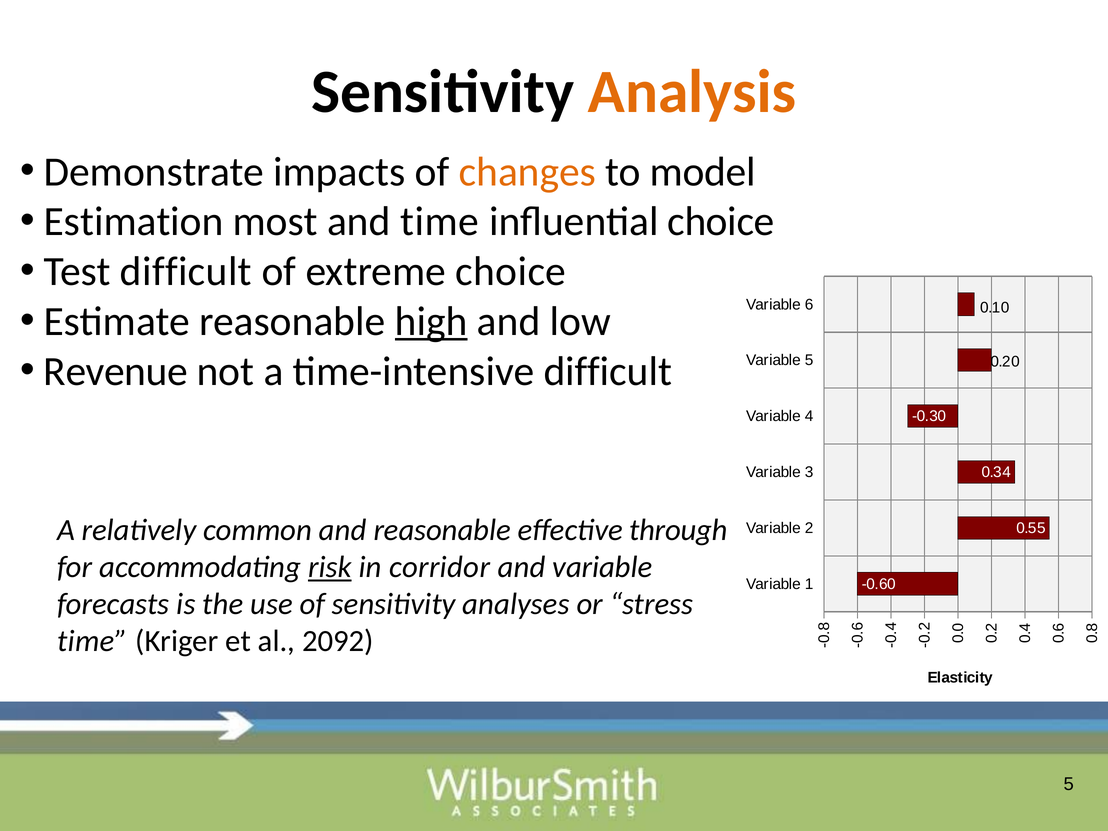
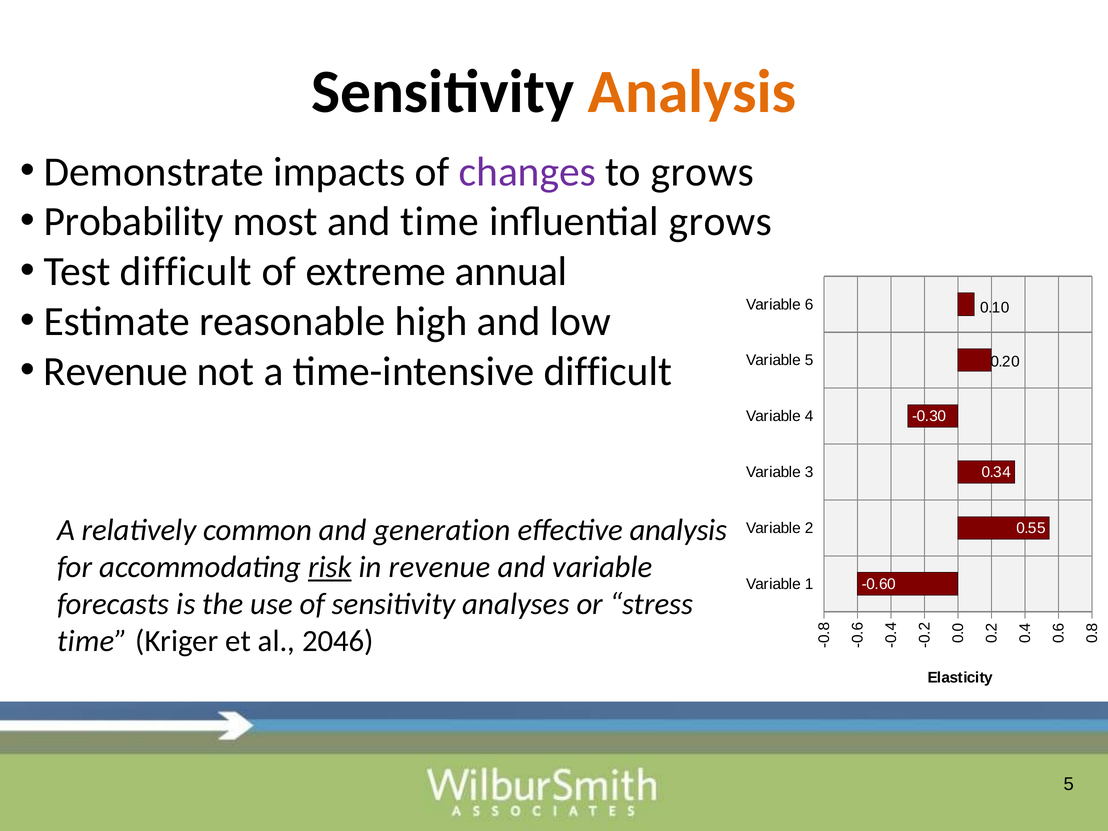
changes colour: orange -> purple
to model: model -> grows
Estimation: Estimation -> Probability
influential choice: choice -> grows
extreme choice: choice -> annual
high underline: present -> none
and reasonable: reasonable -> generation
effective through: through -> analysis
in corridor: corridor -> revenue
2092: 2092 -> 2046
